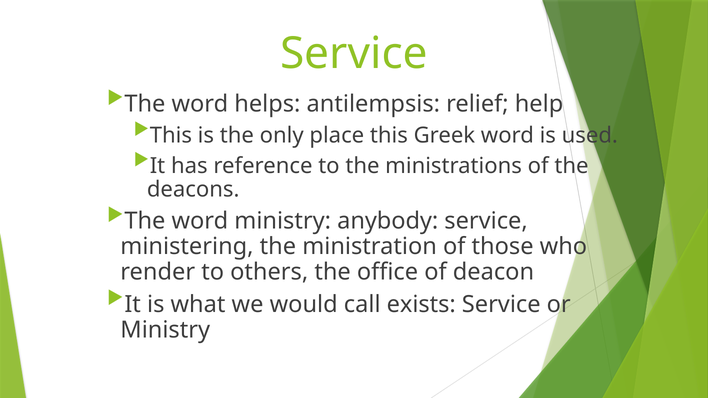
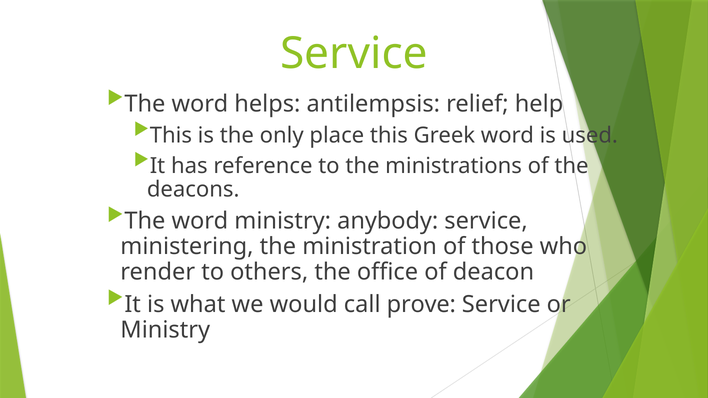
exists: exists -> prove
